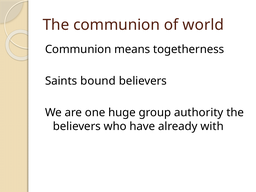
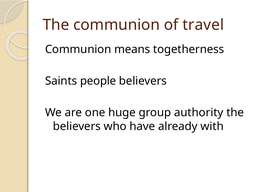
world: world -> travel
bound: bound -> people
